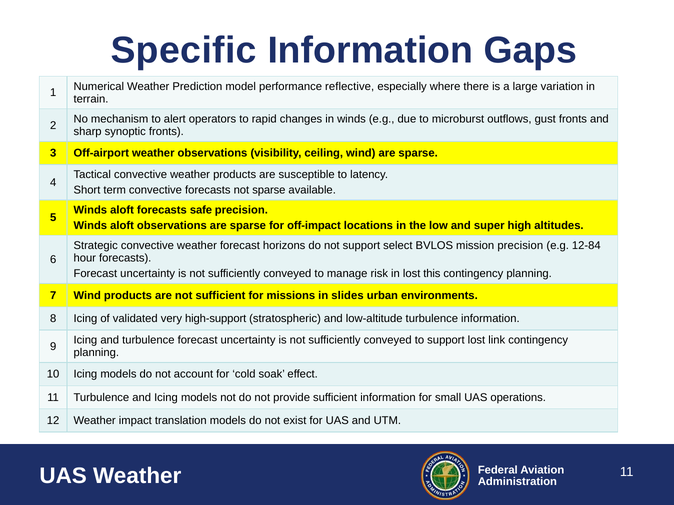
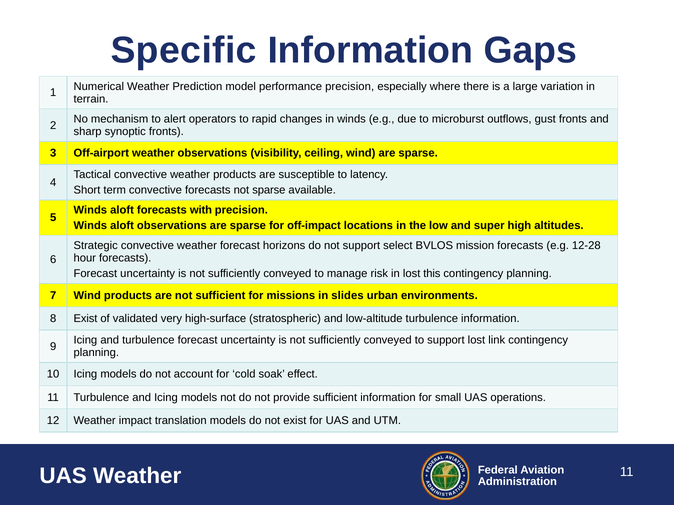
performance reflective: reflective -> precision
safe: safe -> with
mission precision: precision -> forecasts
12-84: 12-84 -> 12-28
8 Icing: Icing -> Exist
high-support: high-support -> high-surface
